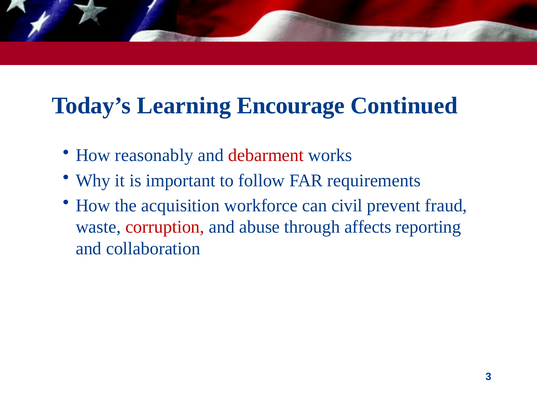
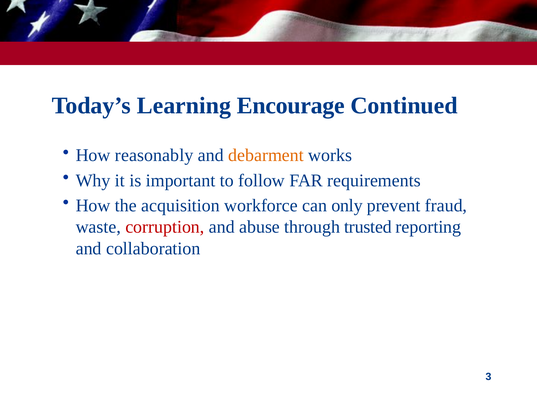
debarment colour: red -> orange
civil: civil -> only
affects: affects -> trusted
